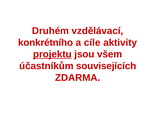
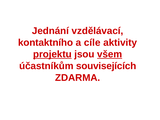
Druhém: Druhém -> Jednání
konkrétního: konkrétního -> kontaktního
všem underline: none -> present
